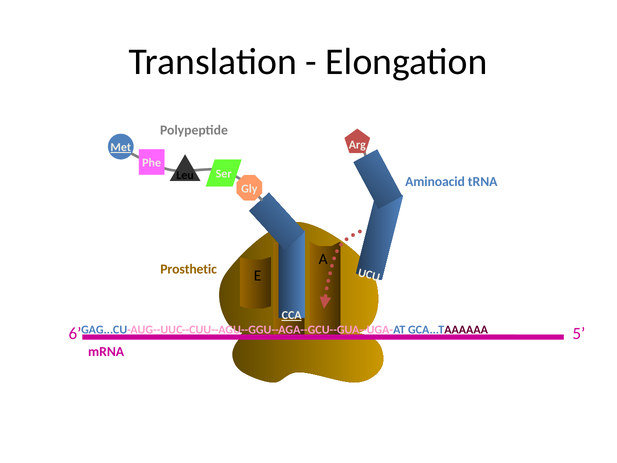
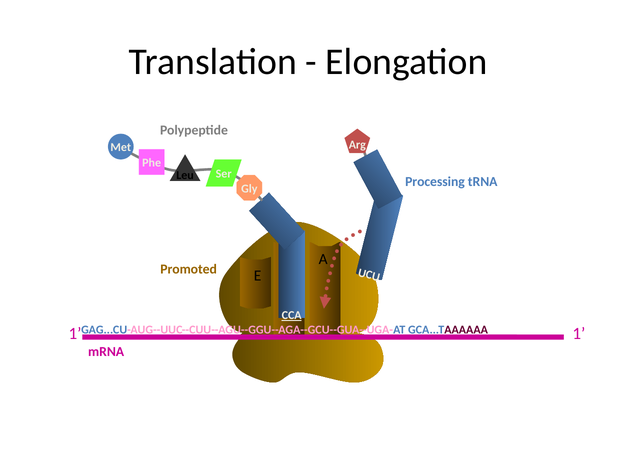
Met underline: present -> none
Aminoacid: Aminoacid -> Processing
Prosthetic: Prosthetic -> Promoted
6 at (75, 333): 6 -> 1
5 at (579, 333): 5 -> 1
